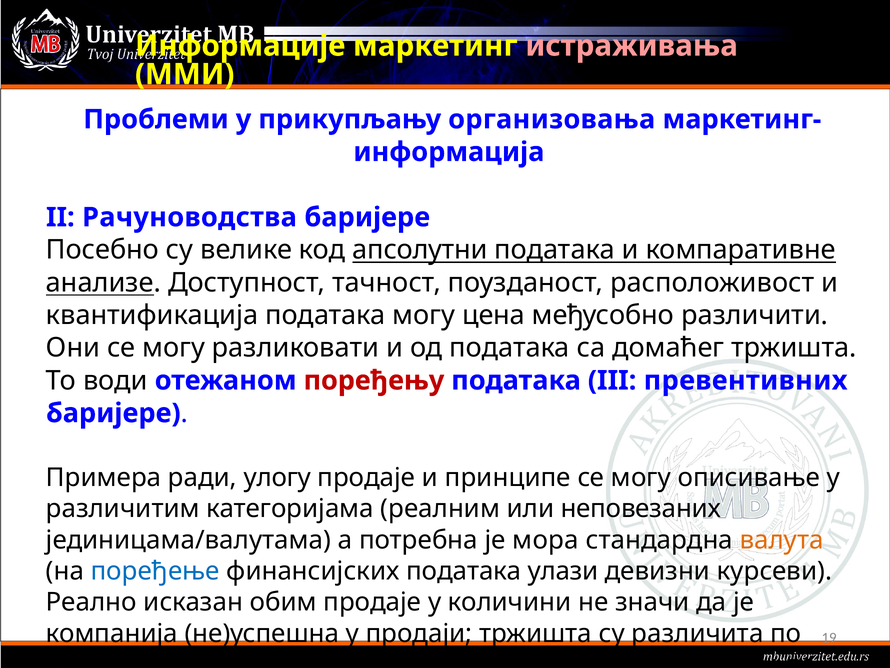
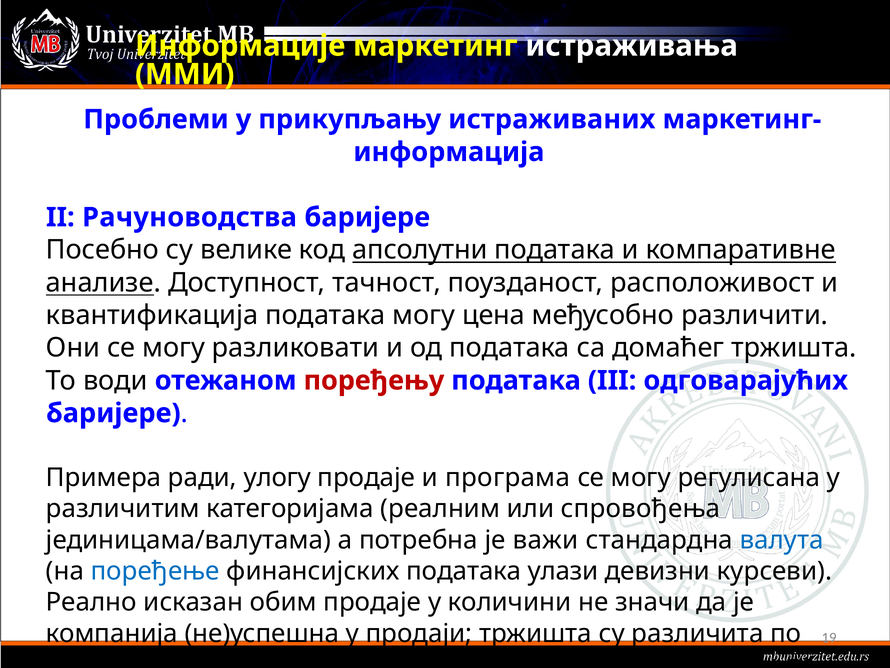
истраживања colour: pink -> white
организовања: организовања -> истраживаних
превентивних: превентивних -> одговарајућих
принципе: принципе -> програма
описивање: описивање -> регулисана
неповезаних: неповезаних -> спровођења
мора: мора -> важи
валута colour: orange -> blue
